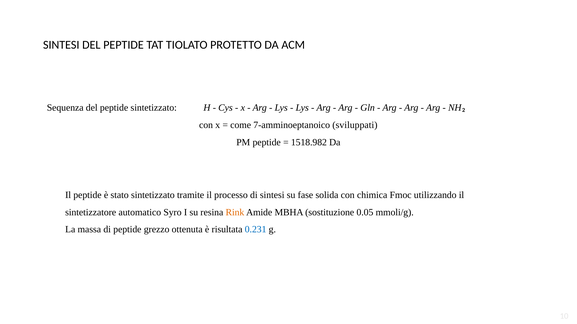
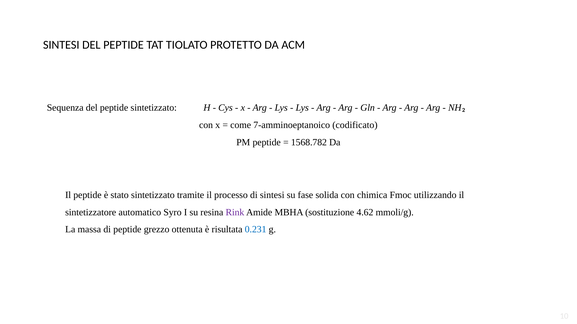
sviluppati: sviluppati -> codificato
1518.982: 1518.982 -> 1568.782
Rink colour: orange -> purple
0.05: 0.05 -> 4.62
